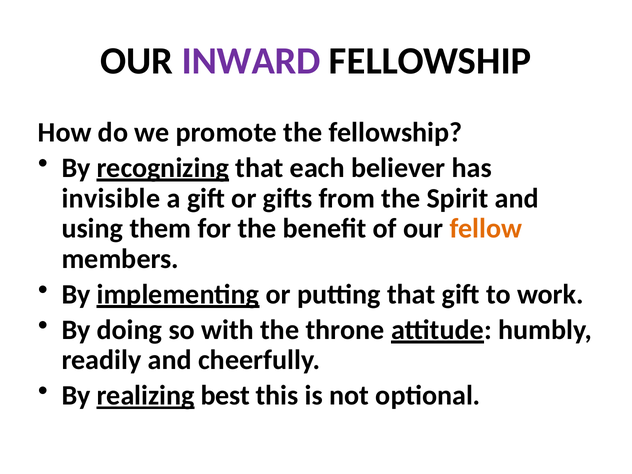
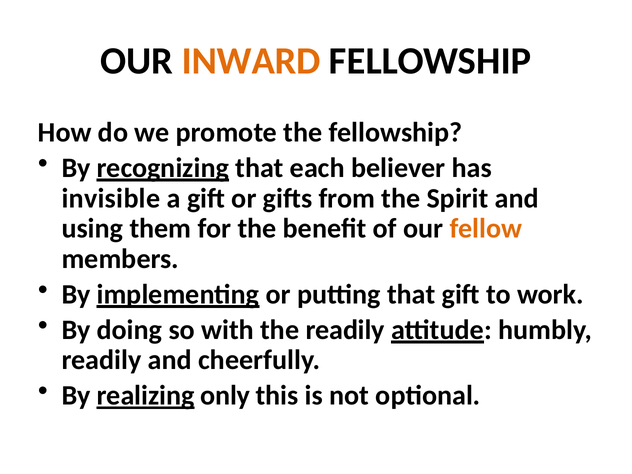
INWARD colour: purple -> orange
the throne: throne -> readily
best: best -> only
